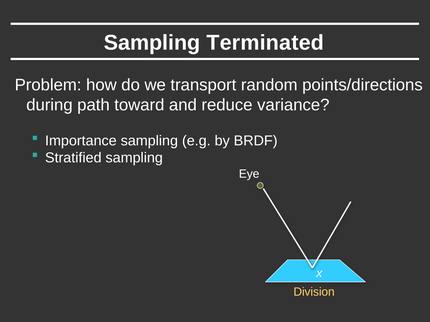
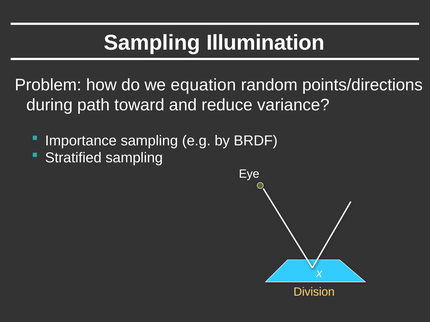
Terminated: Terminated -> Illumination
transport: transport -> equation
